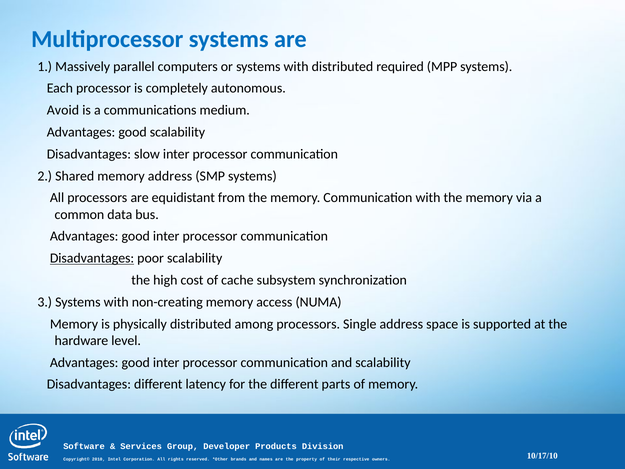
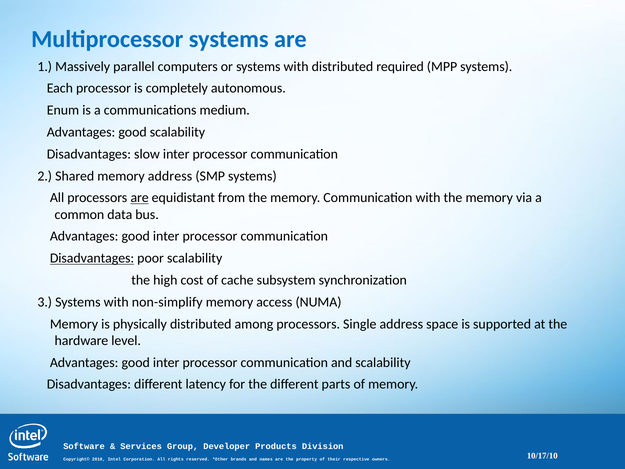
Avoid: Avoid -> Enum
are at (140, 198) underline: none -> present
non-creating: non-creating -> non-simplify
